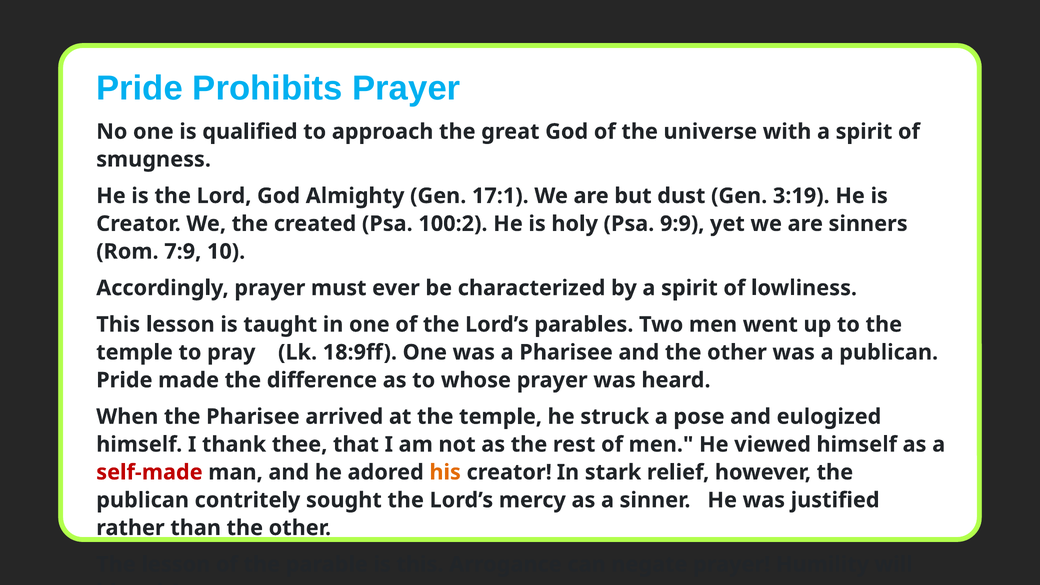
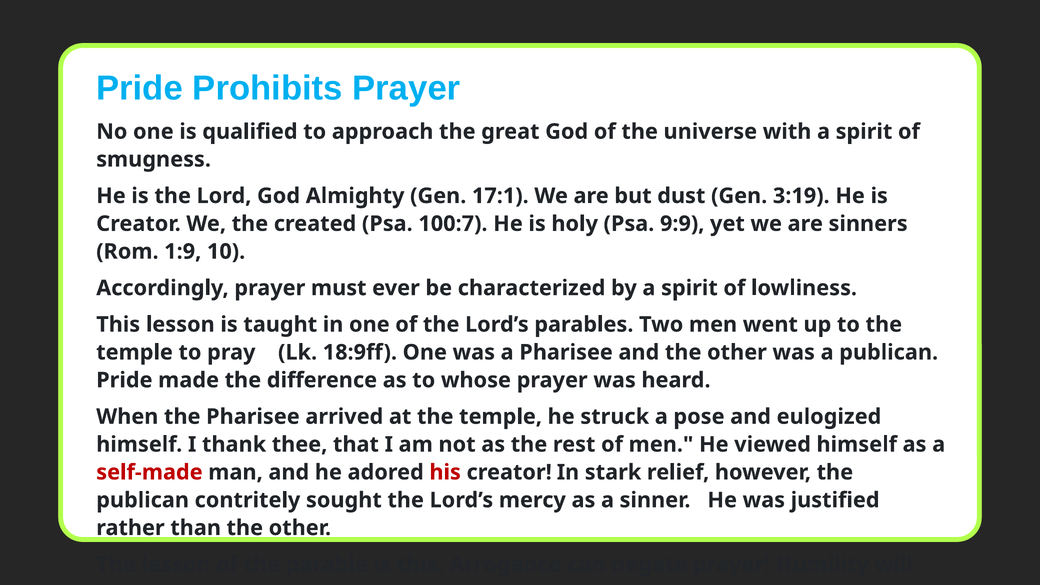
100:2: 100:2 -> 100:7
7:9: 7:9 -> 1:9
his colour: orange -> red
